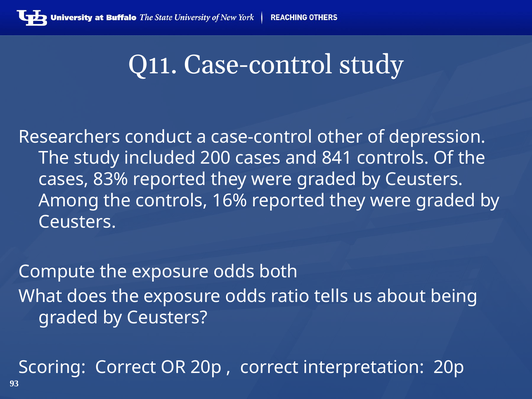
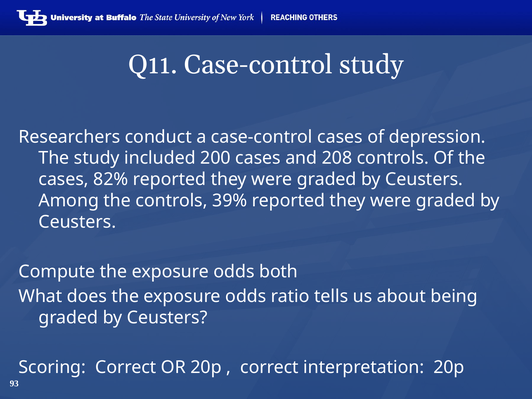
case-control other: other -> cases
841: 841 -> 208
83%: 83% -> 82%
16%: 16% -> 39%
